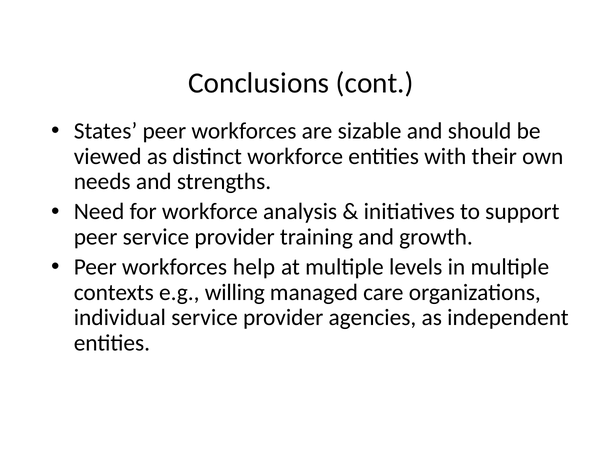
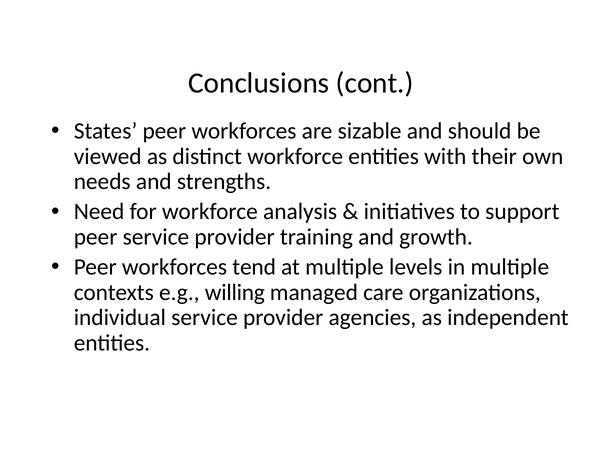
help: help -> tend
